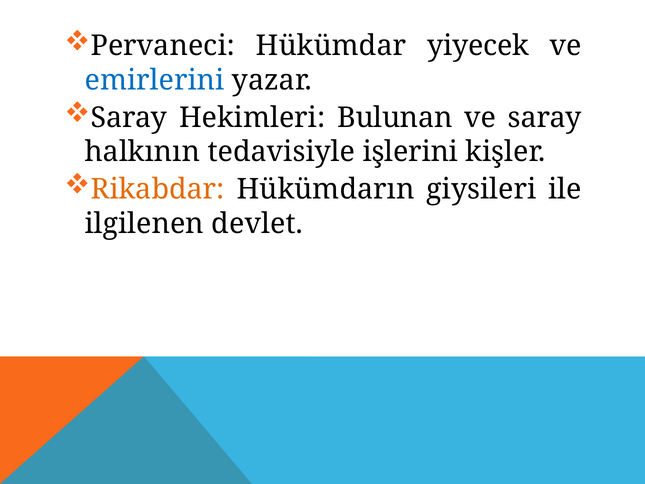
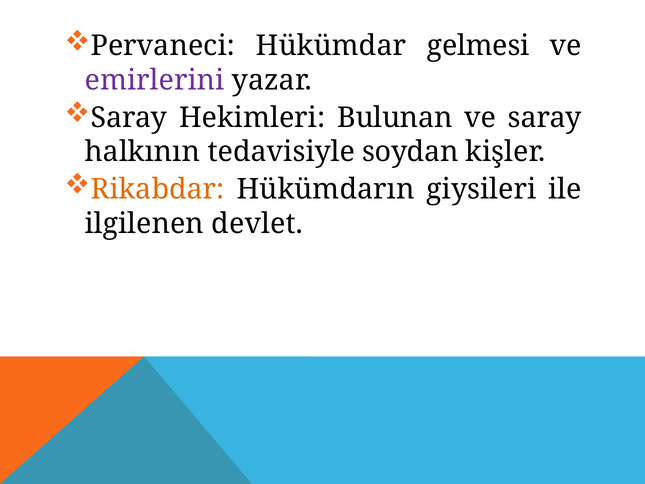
yiyecek: yiyecek -> gelmesi
emirlerini colour: blue -> purple
işlerini: işlerini -> soydan
